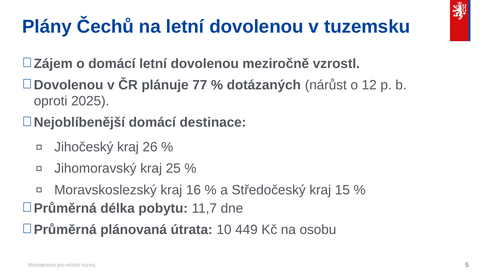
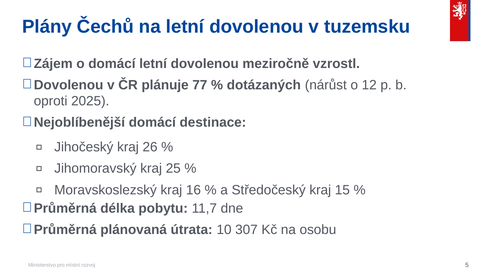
449: 449 -> 307
